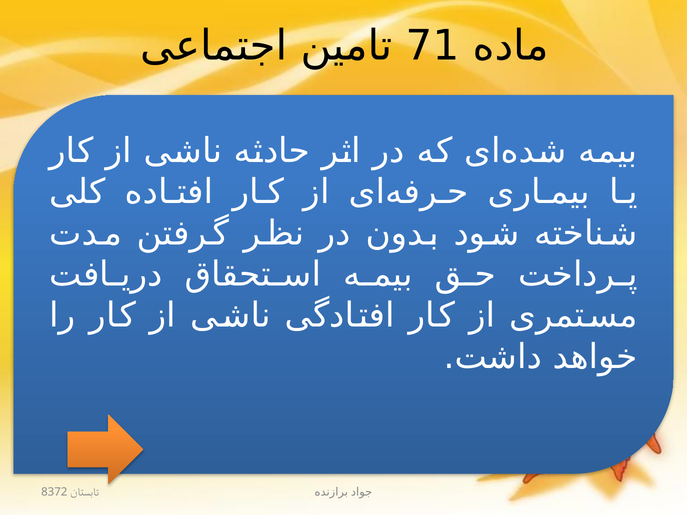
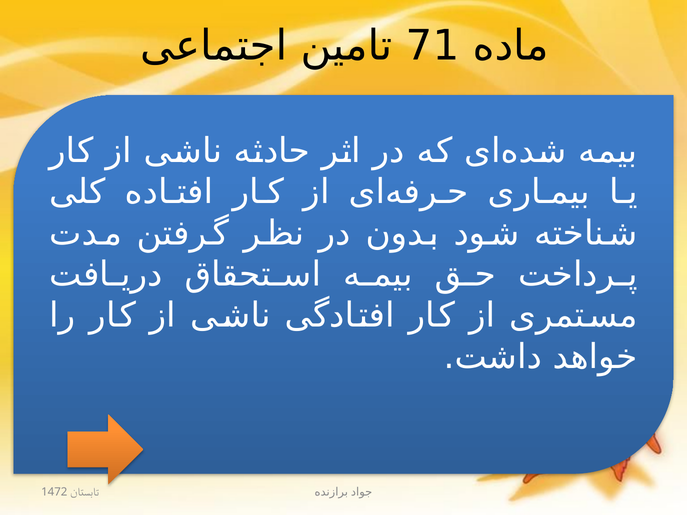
8372: 8372 -> 1472
